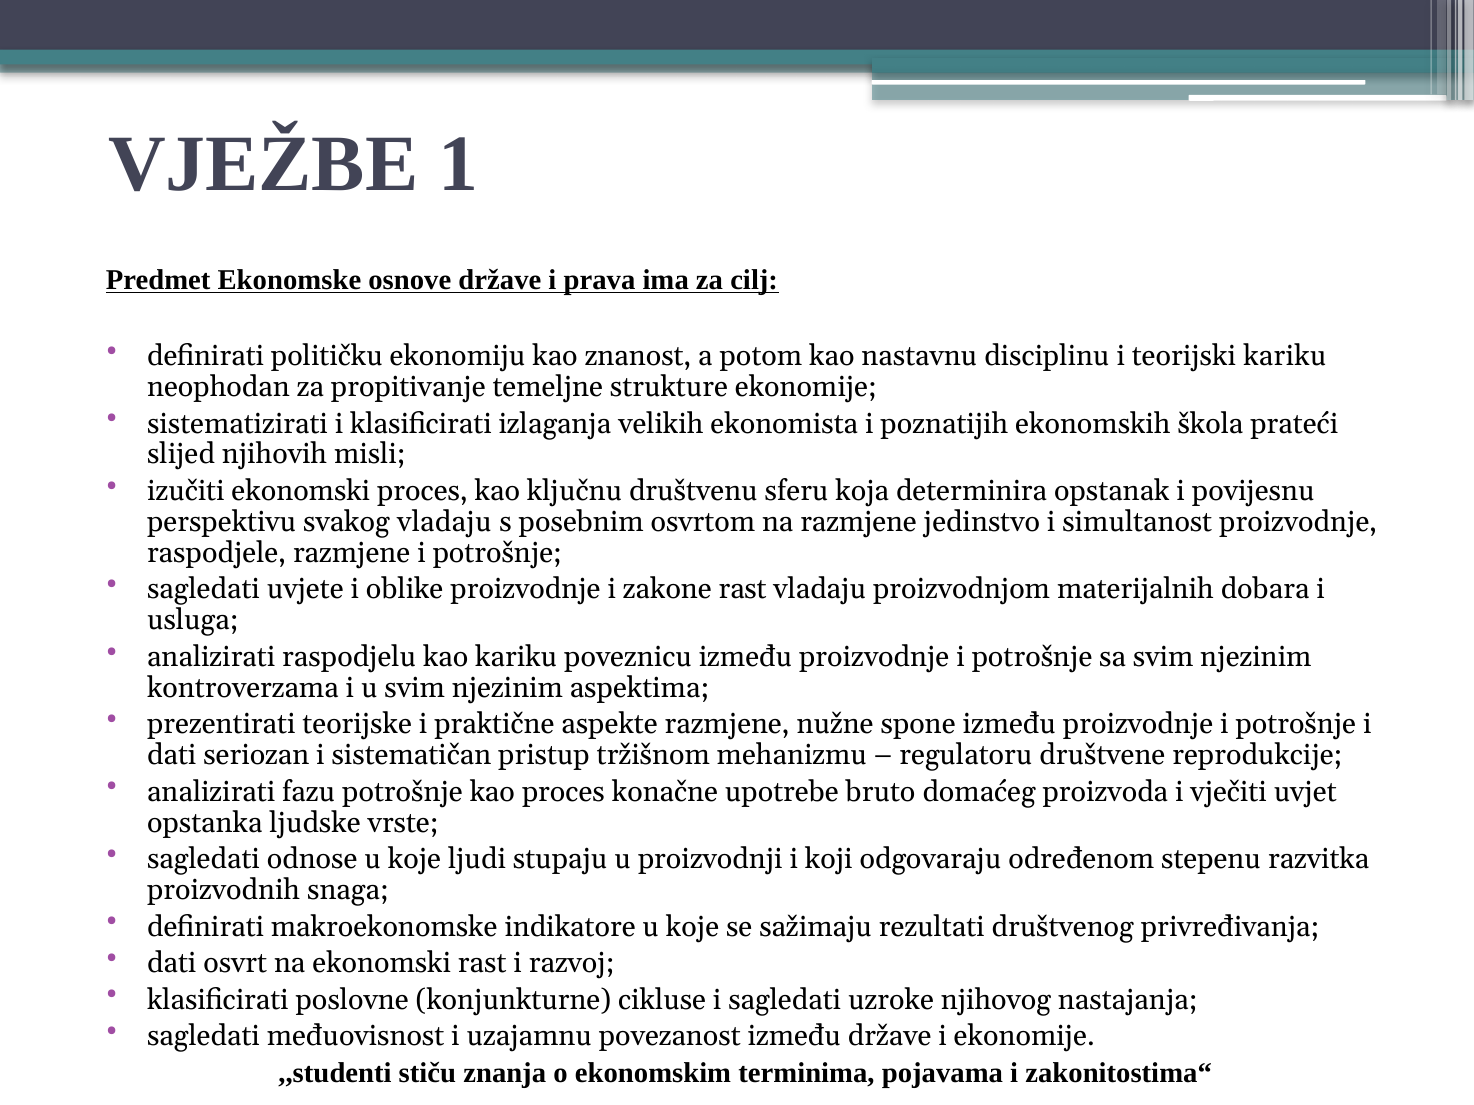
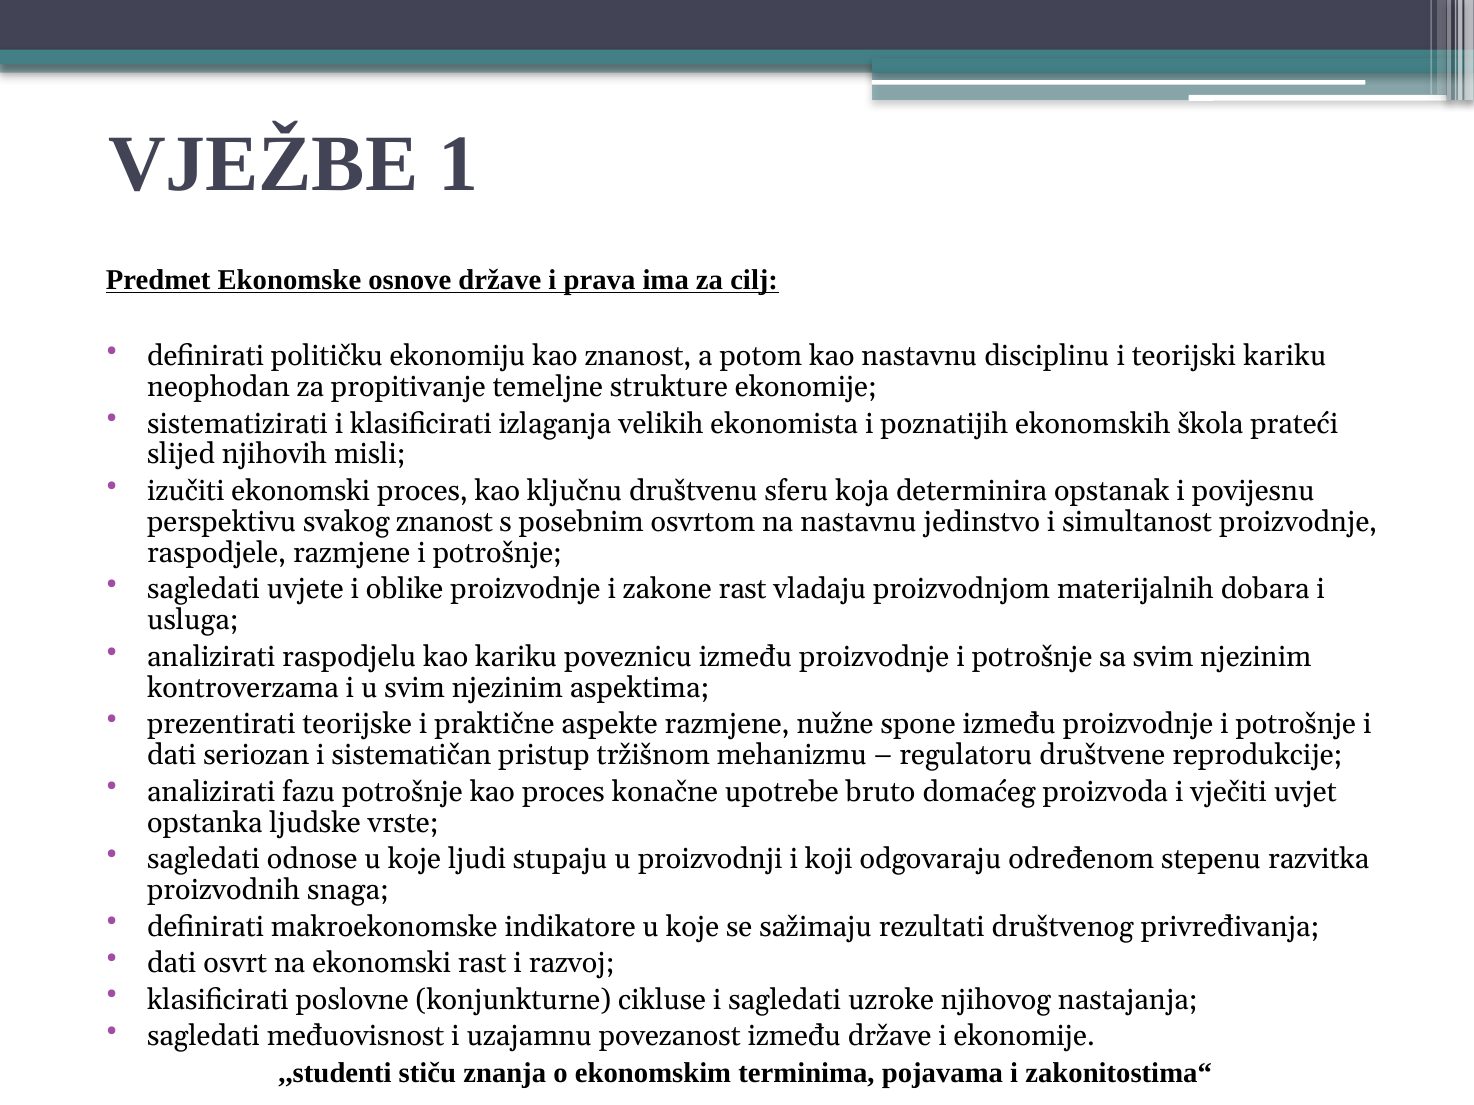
svakog vladaju: vladaju -> znanost
na razmjene: razmjene -> nastavnu
